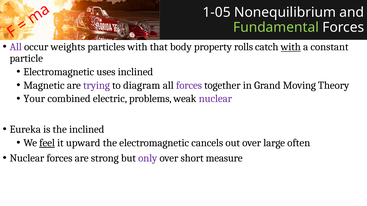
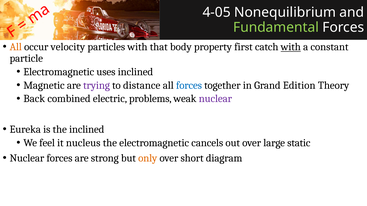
1-05: 1-05 -> 4-05
All at (16, 47) colour: purple -> orange
weights: weights -> velocity
rolls: rolls -> first
diagram: diagram -> distance
forces at (189, 85) colour: purple -> blue
Moving: Moving -> Edition
Your: Your -> Back
feel underline: present -> none
upward: upward -> nucleus
often: often -> static
only colour: purple -> orange
measure: measure -> diagram
